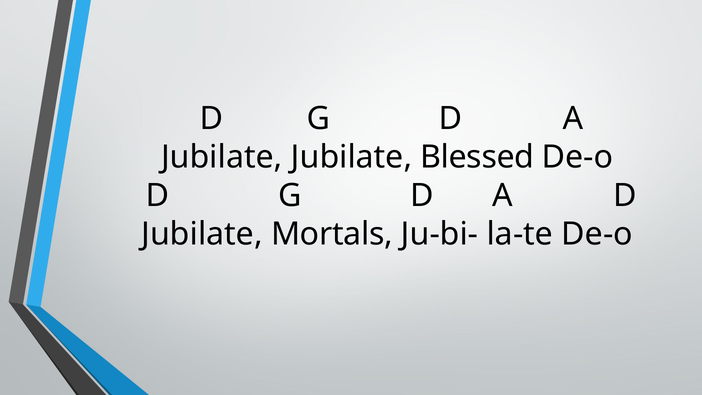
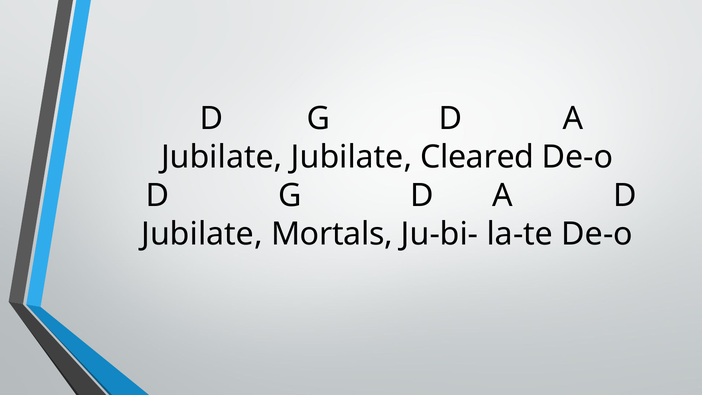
Blessed: Blessed -> Cleared
